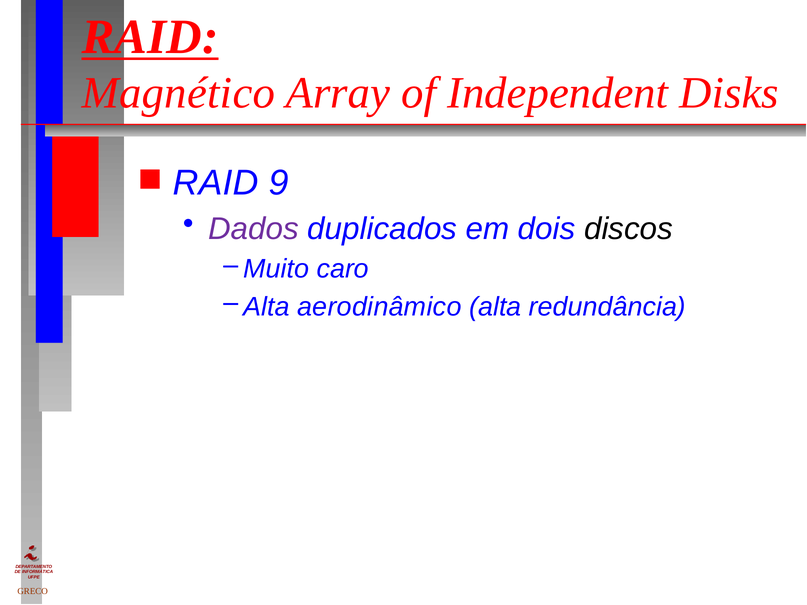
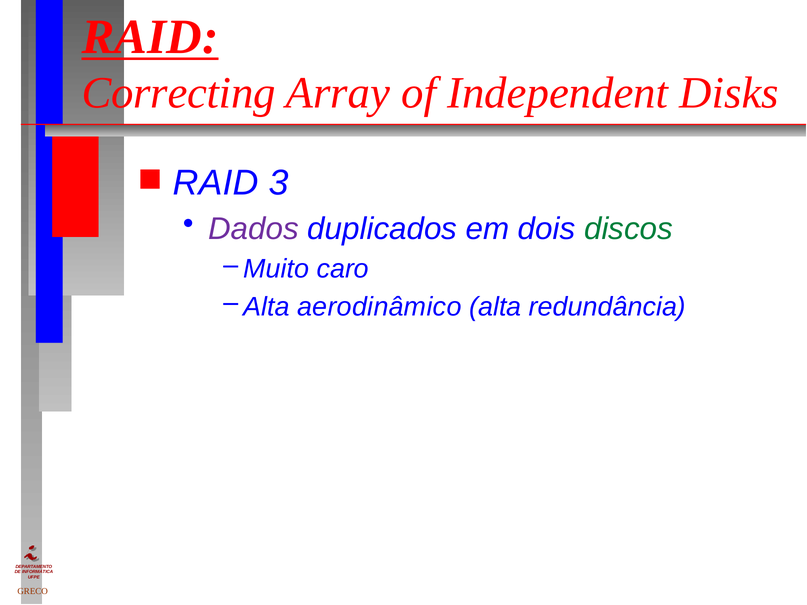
Magnético: Magnético -> Correcting
9: 9 -> 3
discos colour: black -> green
